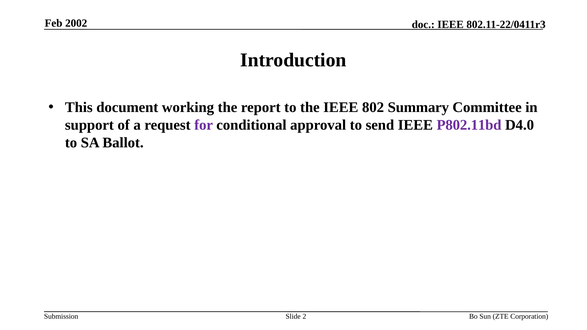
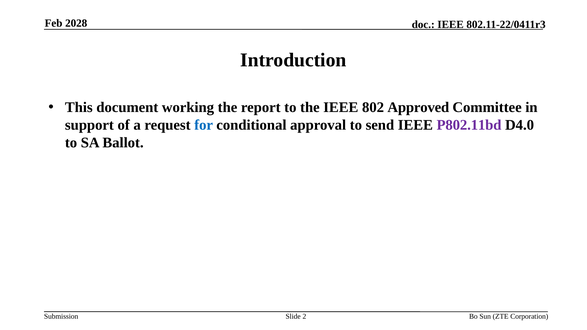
2002: 2002 -> 2028
Summary: Summary -> Approved
for colour: purple -> blue
